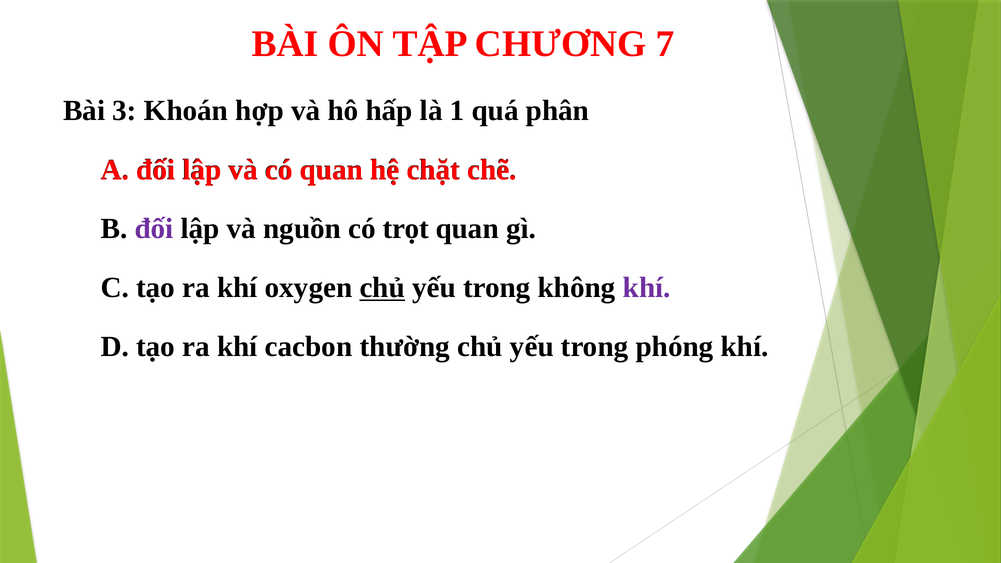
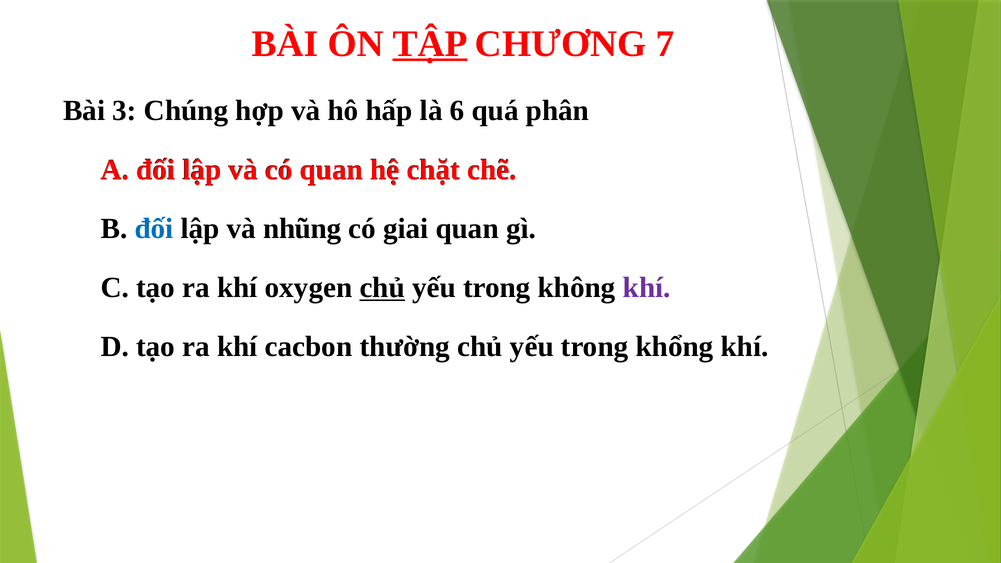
TẬP underline: none -> present
Khoán: Khoán -> Chúng
1: 1 -> 6
đối at (154, 229) colour: purple -> blue
nguồn: nguồn -> nhũng
trọt: trọt -> giai
phóng: phóng -> khổng
